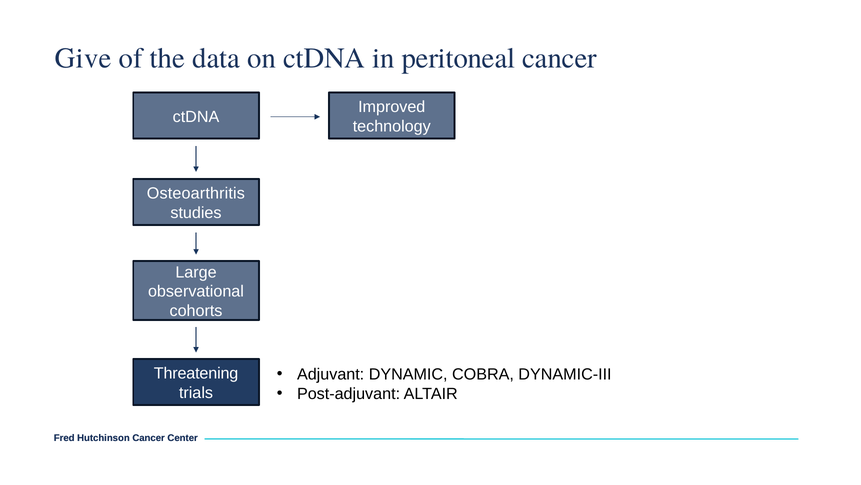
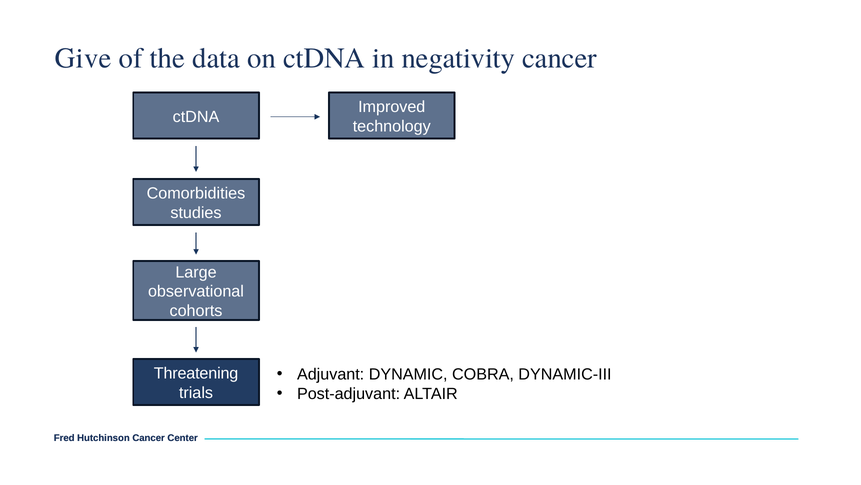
peritoneal: peritoneal -> negativity
Osteoarthritis: Osteoarthritis -> Comorbidities
